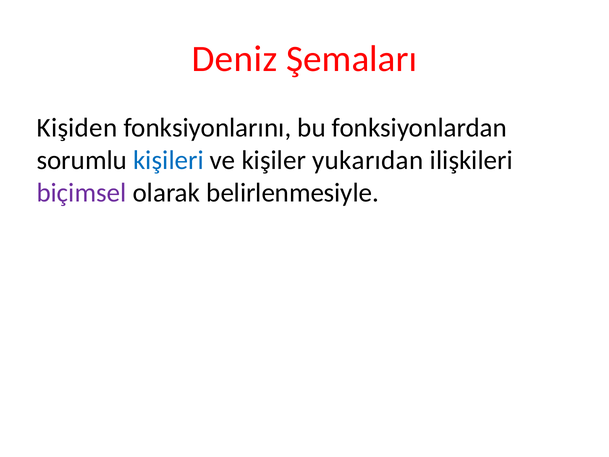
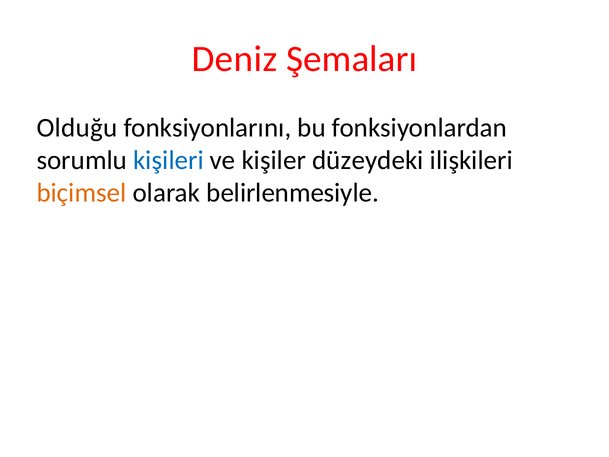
Kişiden: Kişiden -> Olduğu
yukarıdan: yukarıdan -> düzeydeki
biçimsel colour: purple -> orange
